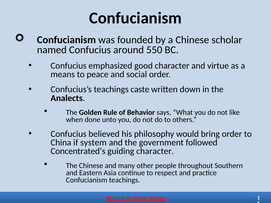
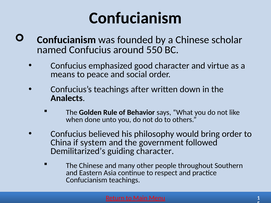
caste: caste -> after
Concentrated’s: Concentrated’s -> Demilitarized’s
